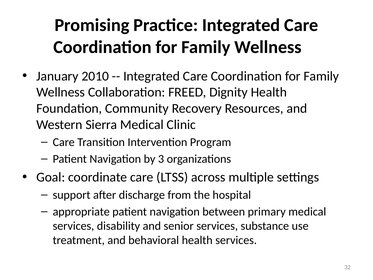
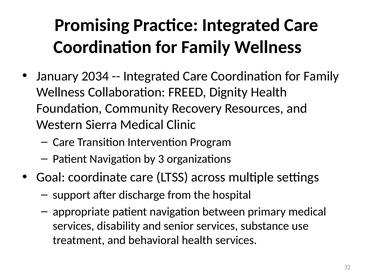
2010: 2010 -> 2034
